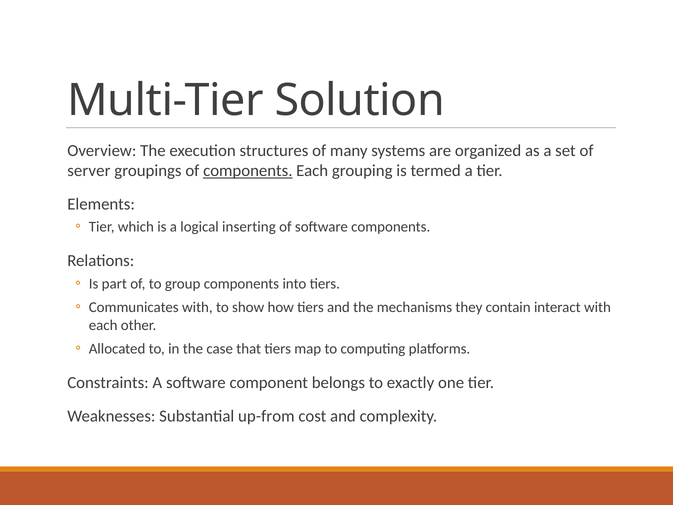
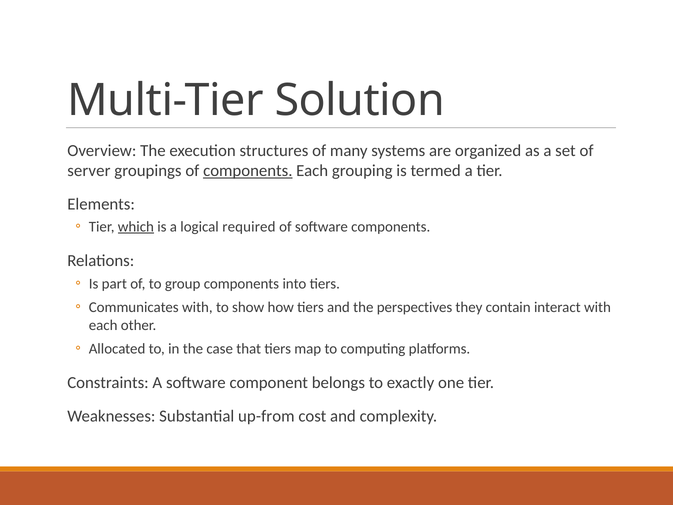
which underline: none -> present
inserting: inserting -> required
mechanisms: mechanisms -> perspectives
